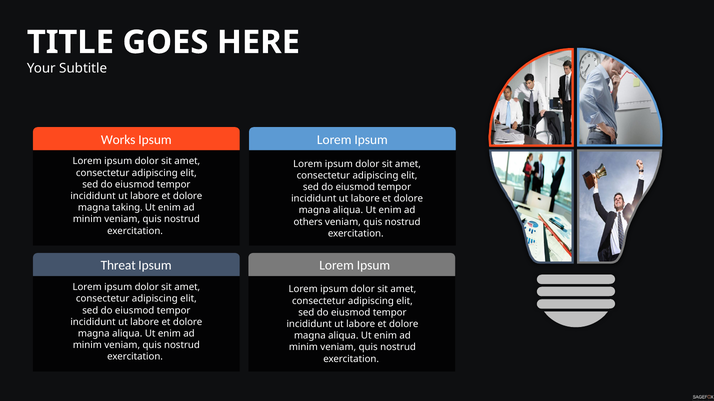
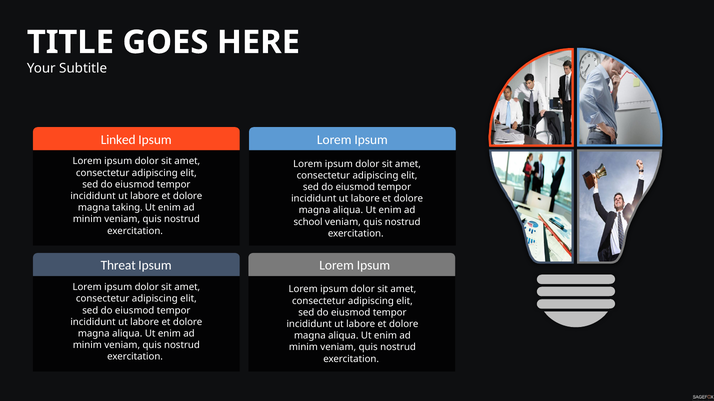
Works: Works -> Linked
others: others -> school
